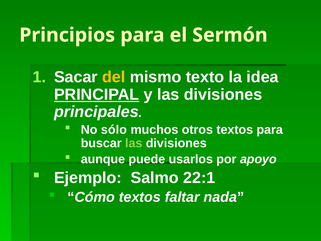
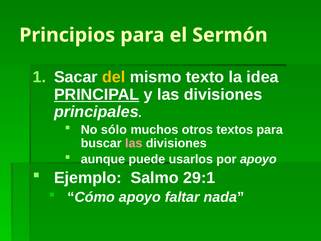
las at (134, 143) colour: light green -> pink
22:1: 22:1 -> 29:1
Cómo textos: textos -> apoyo
